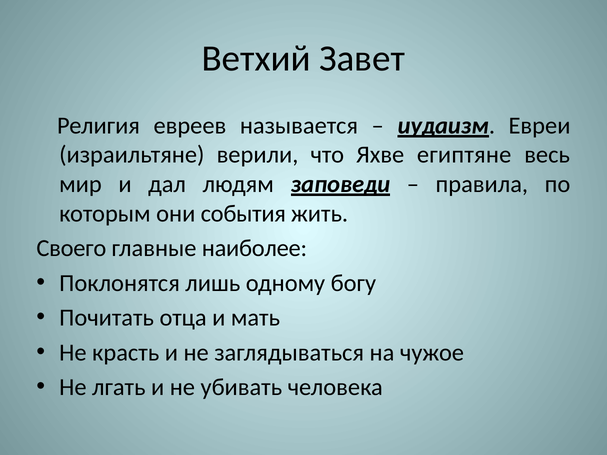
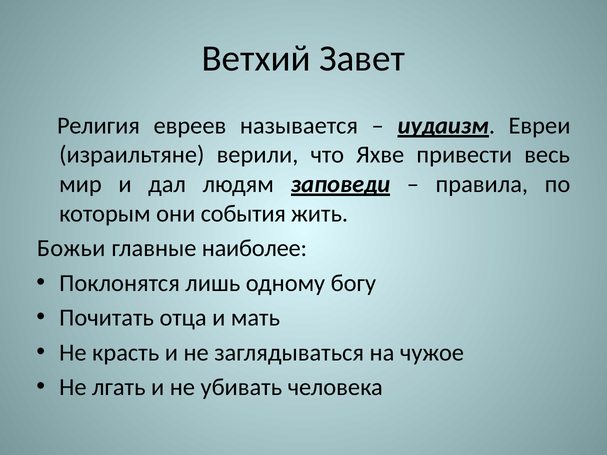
египтяне: египтяне -> привести
Своего: Своего -> Божьи
